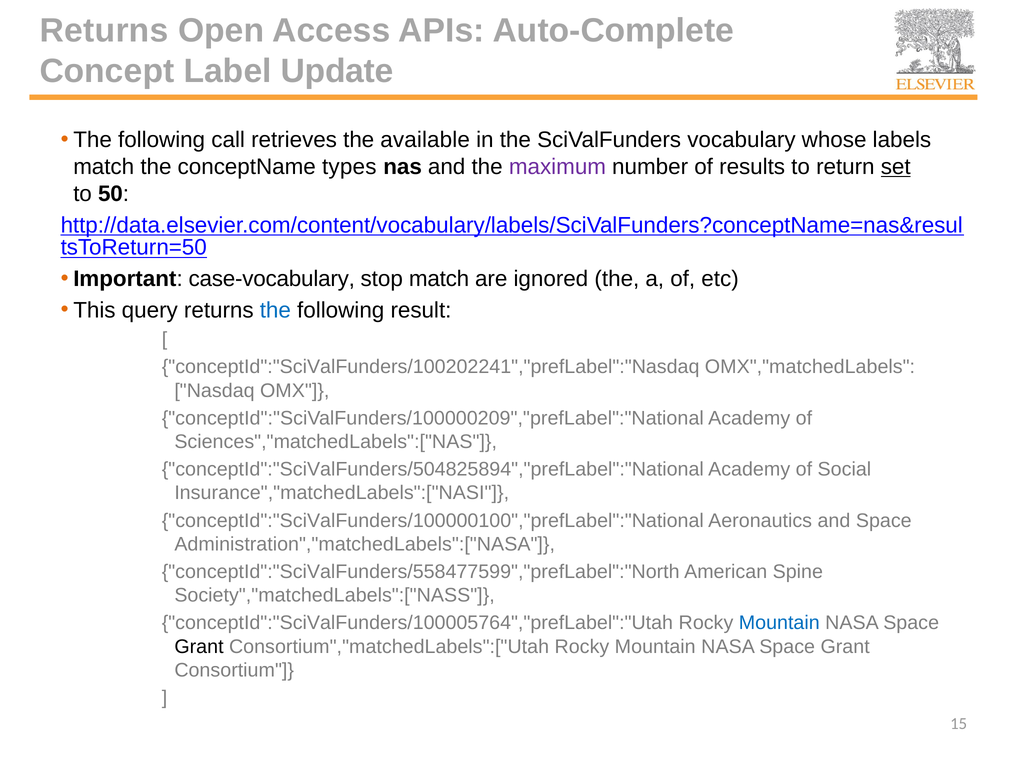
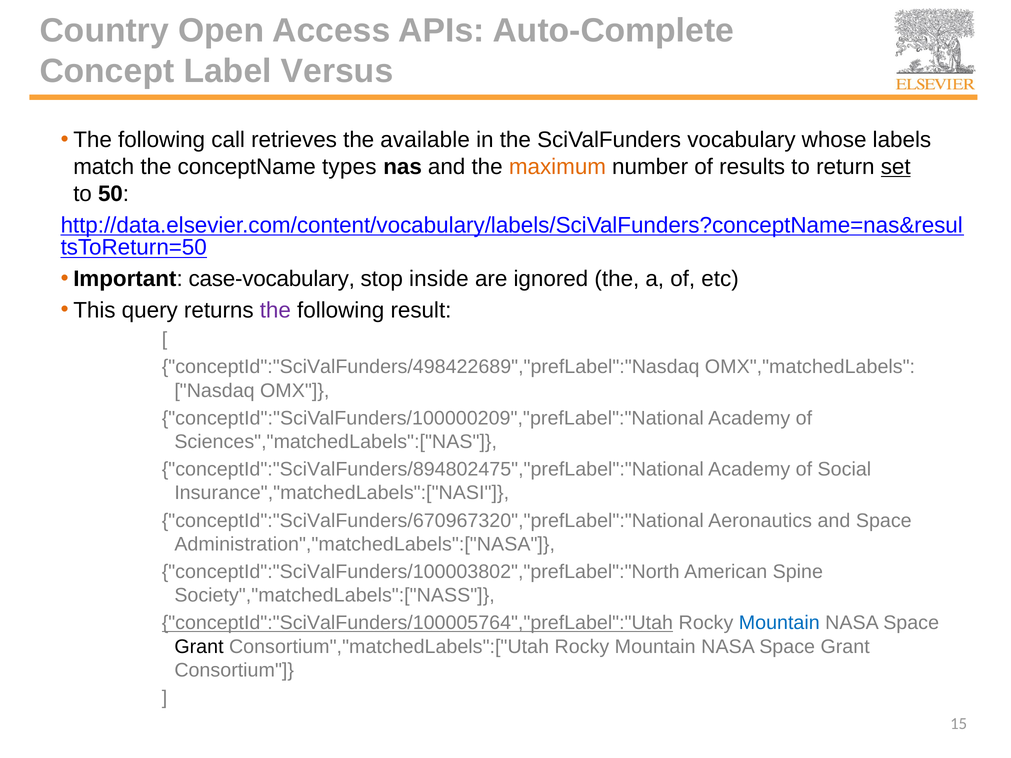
Returns at (104, 30): Returns -> Country
Update: Update -> Versus
maximum colour: purple -> orange
stop match: match -> inside
the at (275, 310) colour: blue -> purple
conceptId":"SciValFunders/100202241","prefLabel":"Nasdaq: conceptId":"SciValFunders/100202241","prefLabel":"Nasdaq -> conceptId":"SciValFunders/498422689","prefLabel":"Nasdaq
conceptId":"SciValFunders/504825894","prefLabel":"National: conceptId":"SciValFunders/504825894","prefLabel":"National -> conceptId":"SciValFunders/894802475","prefLabel":"National
conceptId":"SciValFunders/100000100","prefLabel":"National: conceptId":"SciValFunders/100000100","prefLabel":"National -> conceptId":"SciValFunders/670967320","prefLabel":"National
conceptId":"SciValFunders/558477599","prefLabel":"North: conceptId":"SciValFunders/558477599","prefLabel":"North -> conceptId":"SciValFunders/100003802","prefLabel":"North
conceptId":"SciValFunders/100005764","prefLabel":"Utah underline: none -> present
